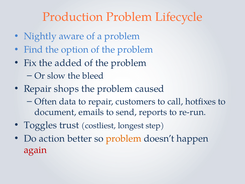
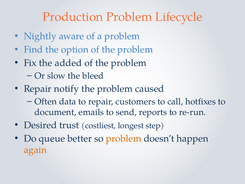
shops: shops -> notify
Toggles: Toggles -> Desired
action: action -> queue
again colour: red -> orange
